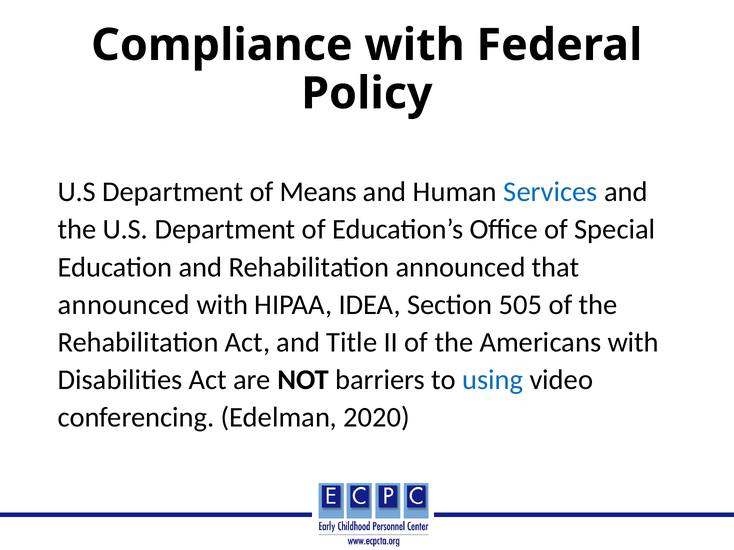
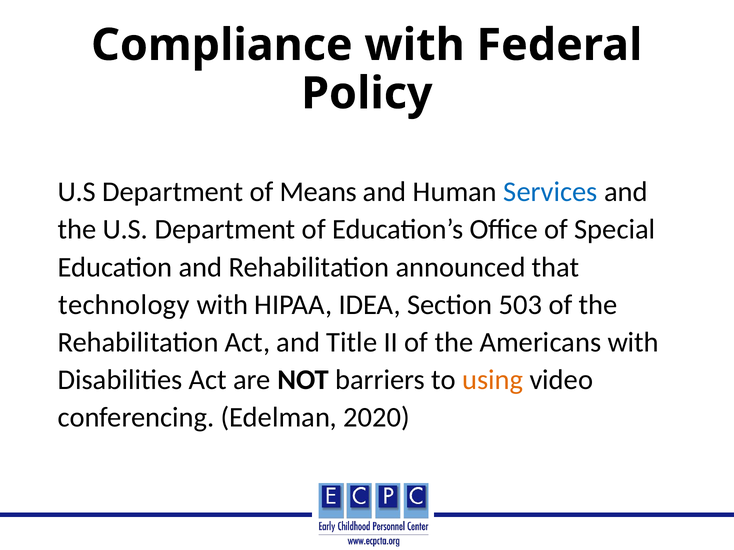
announced at (124, 305): announced -> technology
505: 505 -> 503
using colour: blue -> orange
